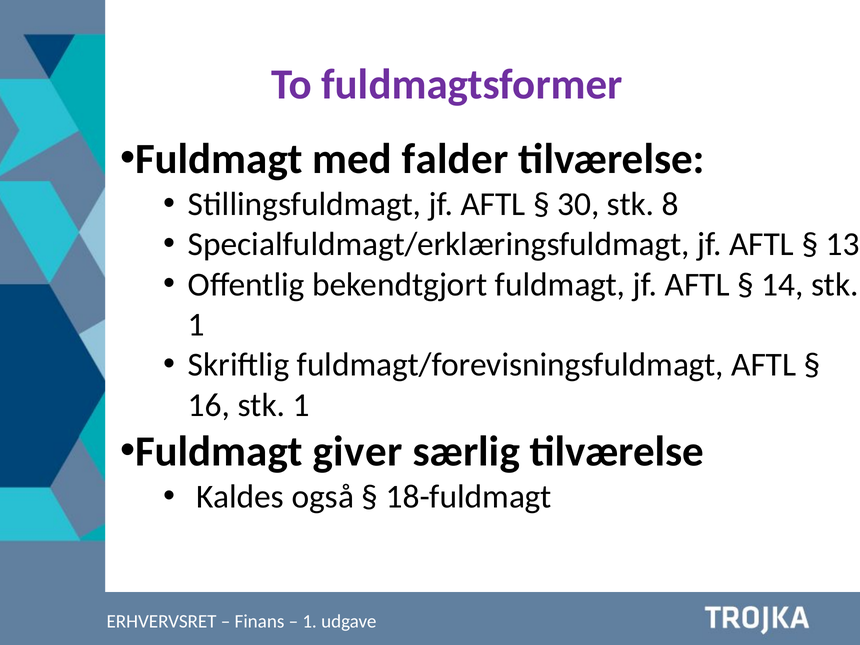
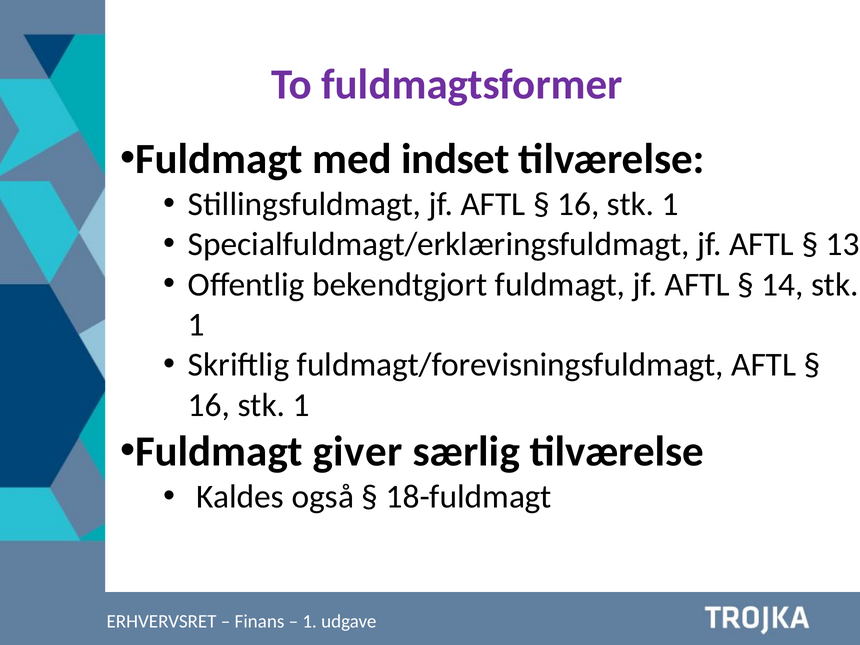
falder: falder -> indset
30 at (578, 204): 30 -> 16
8 at (670, 204): 8 -> 1
